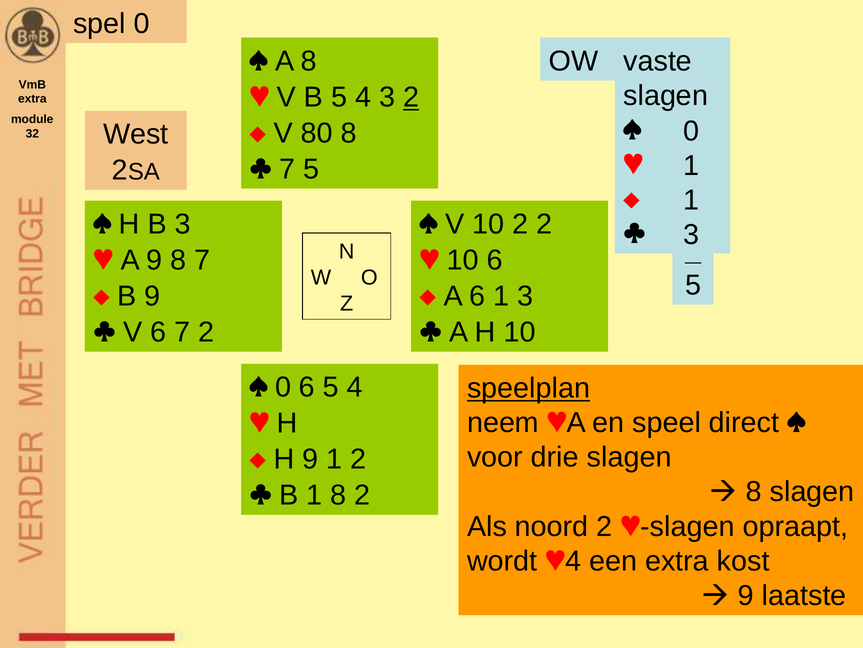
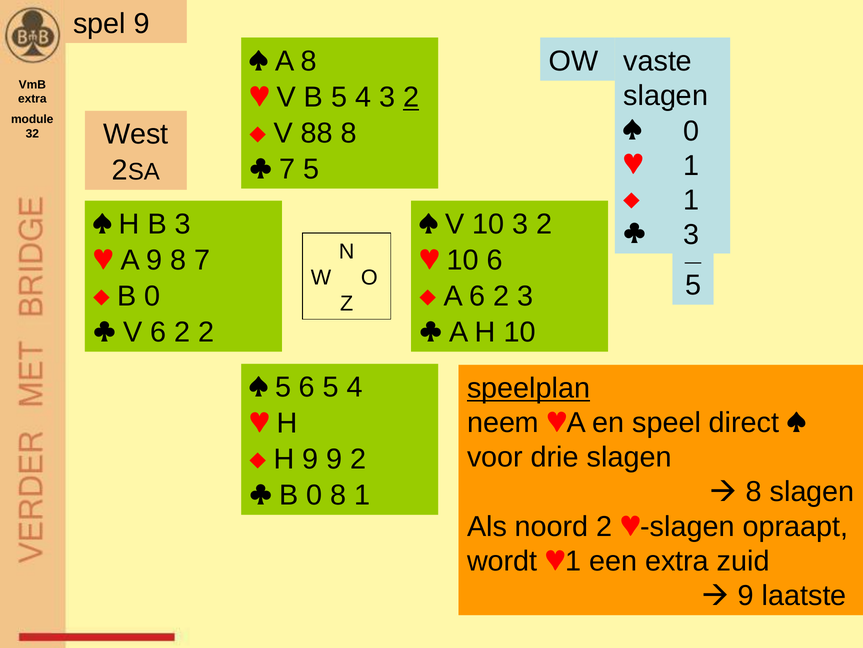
spel 0: 0 -> 9
80: 80 -> 88
10 2: 2 -> 3
9 at (152, 296): 9 -> 0
A 6 1: 1 -> 2
V 6 7: 7 -> 2
0 at (283, 387): 0 -> 5
9 1: 1 -> 9
1 at (314, 495): 1 -> 0
8 2: 2 -> 1
4 at (573, 560): 4 -> 1
kost: kost -> zuid
